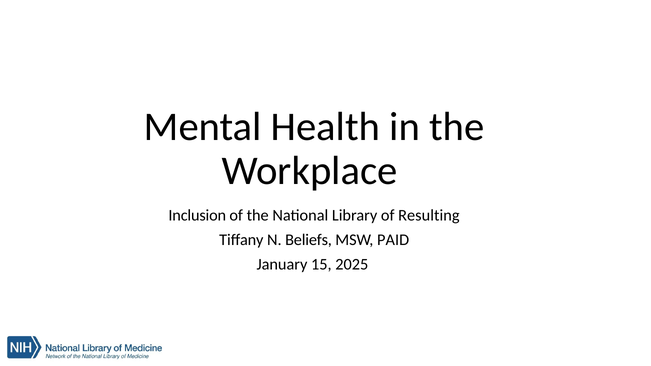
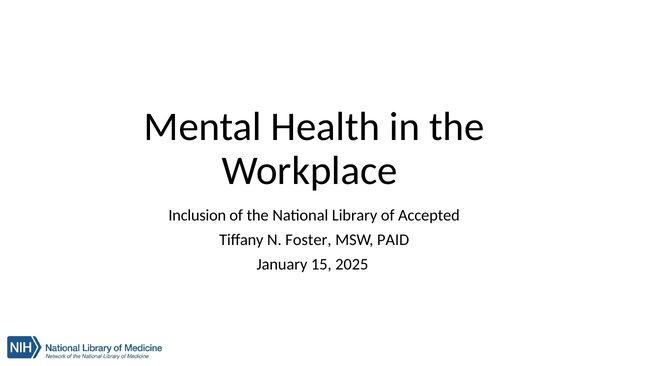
Resulting: Resulting -> Accepted
Beliefs: Beliefs -> Foster
